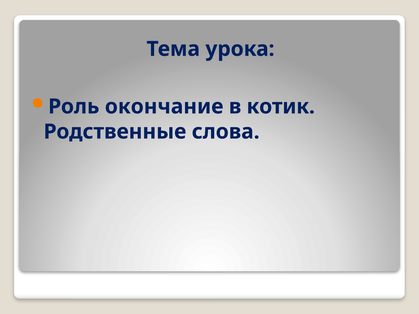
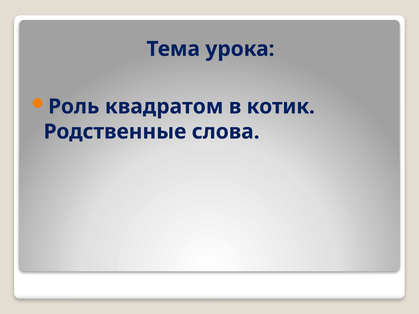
окончание: окончание -> квадратом
